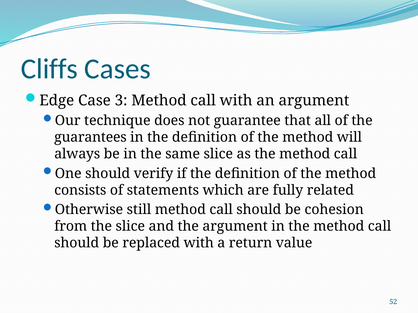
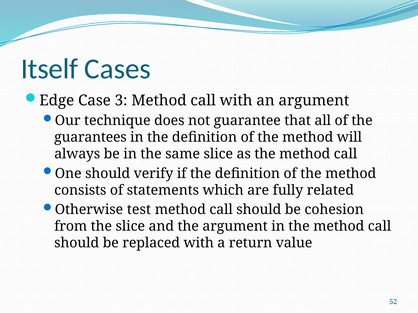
Cliffs: Cliffs -> Itself
still: still -> test
